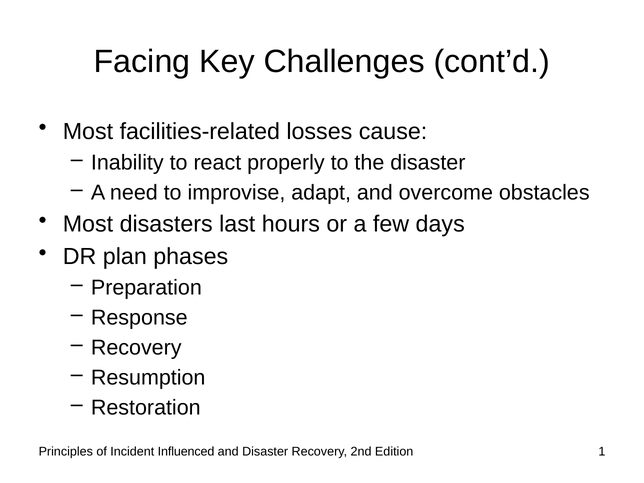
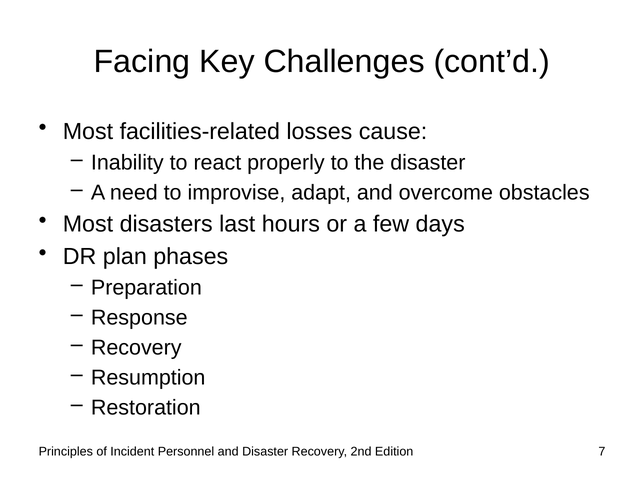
Influenced: Influenced -> Personnel
1: 1 -> 7
